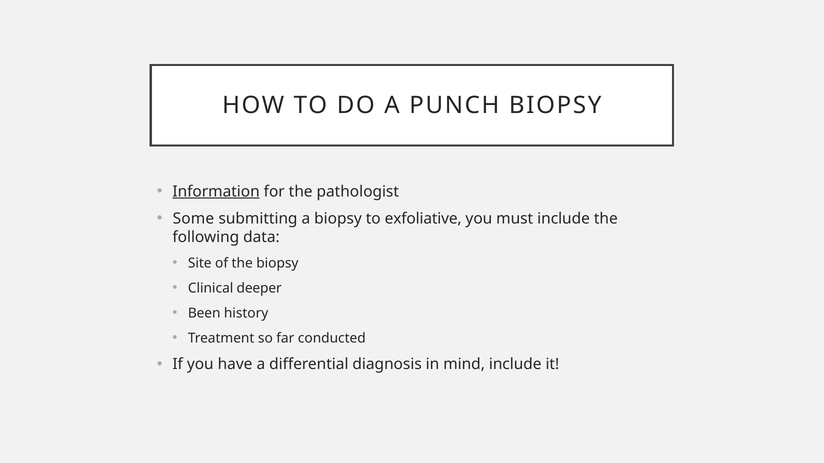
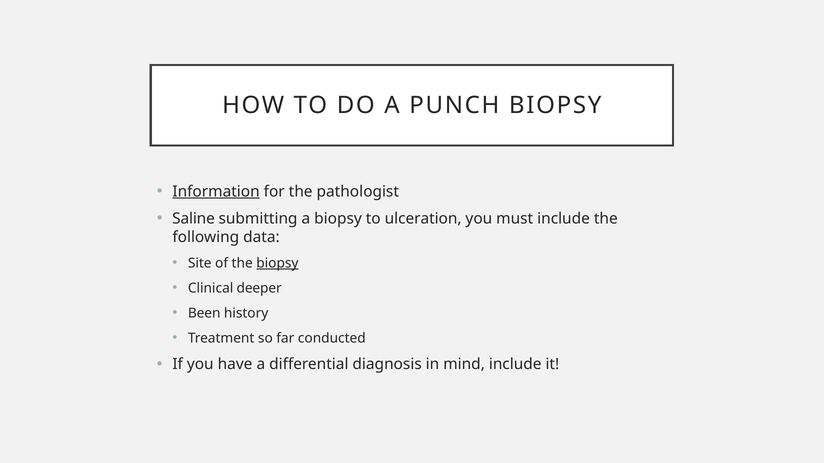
Some: Some -> Saline
exfoliative: exfoliative -> ulceration
biopsy at (277, 263) underline: none -> present
